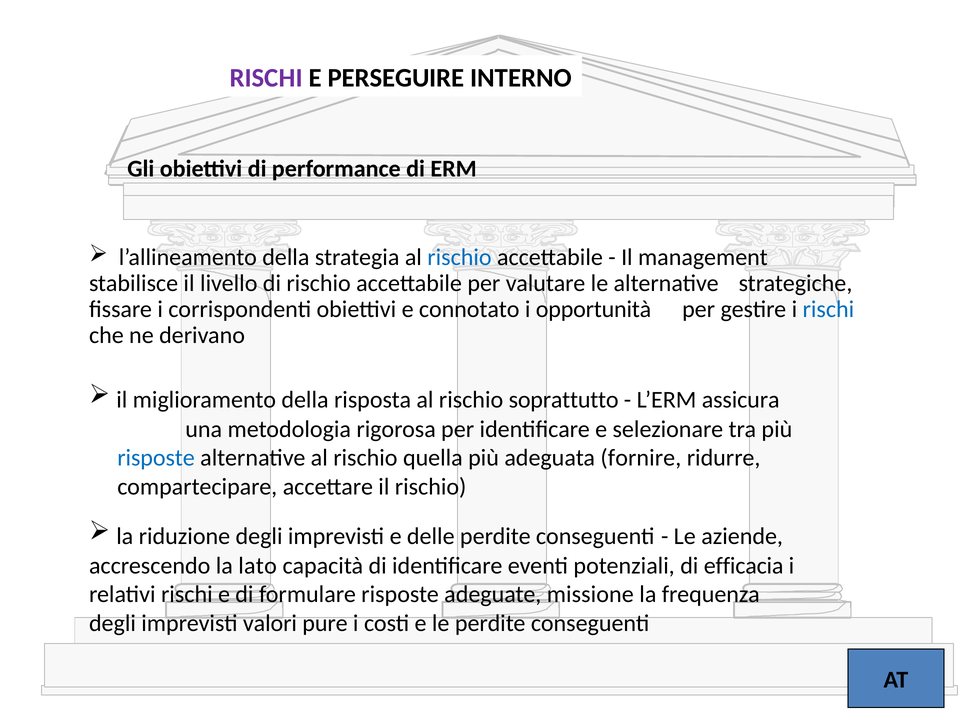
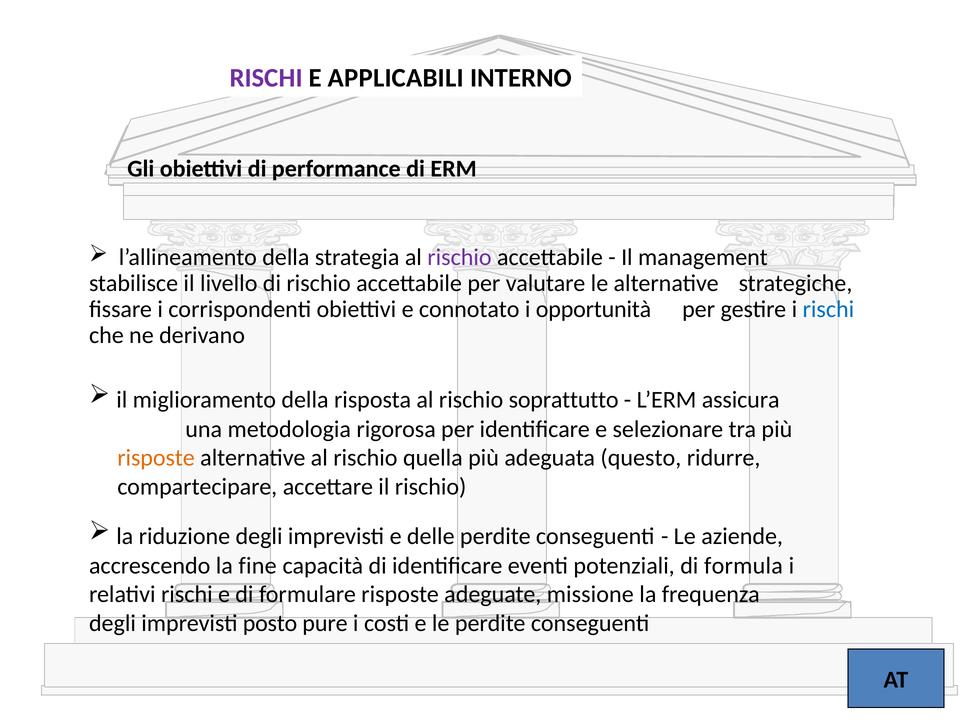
PERSEGUIRE: PERSEGUIRE -> APPLICABILI
rischio at (460, 257) colour: blue -> purple
risposte at (156, 458) colour: blue -> orange
fornire: fornire -> questo
lato: lato -> fine
efficacia: efficacia -> formula
valori: valori -> posto
